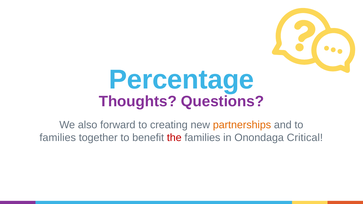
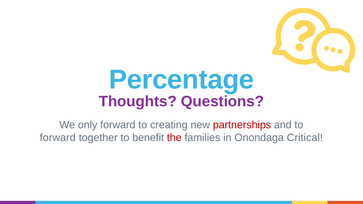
also: also -> only
partnerships colour: orange -> red
families at (58, 138): families -> forward
